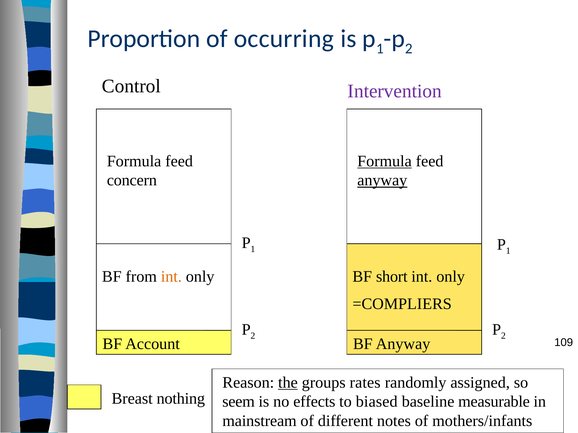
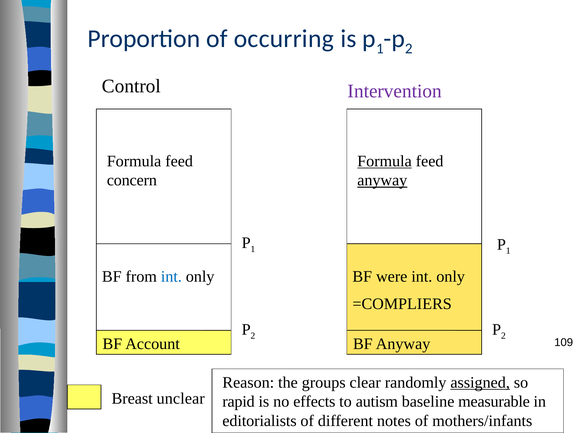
int at (171, 277) colour: orange -> blue
short: short -> were
the underline: present -> none
rates: rates -> clear
assigned underline: none -> present
nothing: nothing -> unclear
seem: seem -> rapid
biased: biased -> autism
mainstream: mainstream -> editorialists
